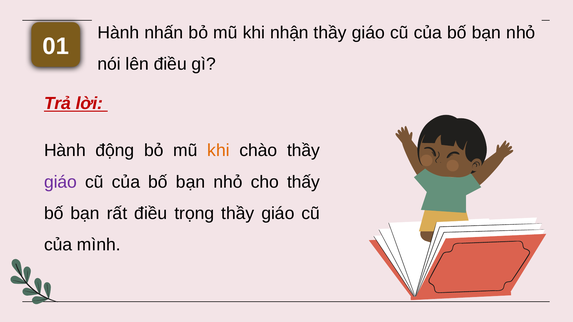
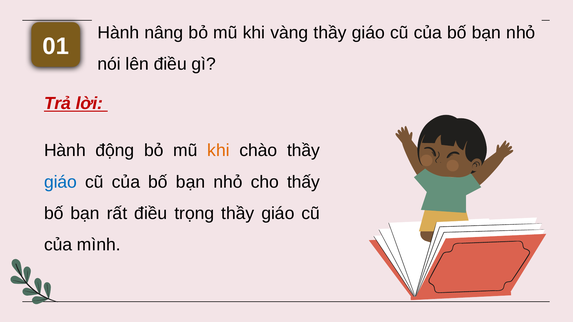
nhấn: nhấn -> nâng
nhận: nhận -> vàng
giáo at (61, 182) colour: purple -> blue
